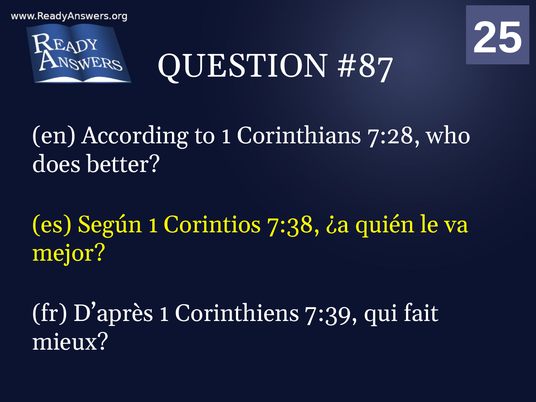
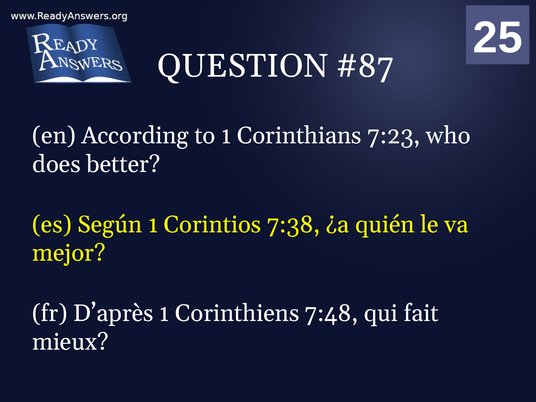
7:28: 7:28 -> 7:23
7:39: 7:39 -> 7:48
